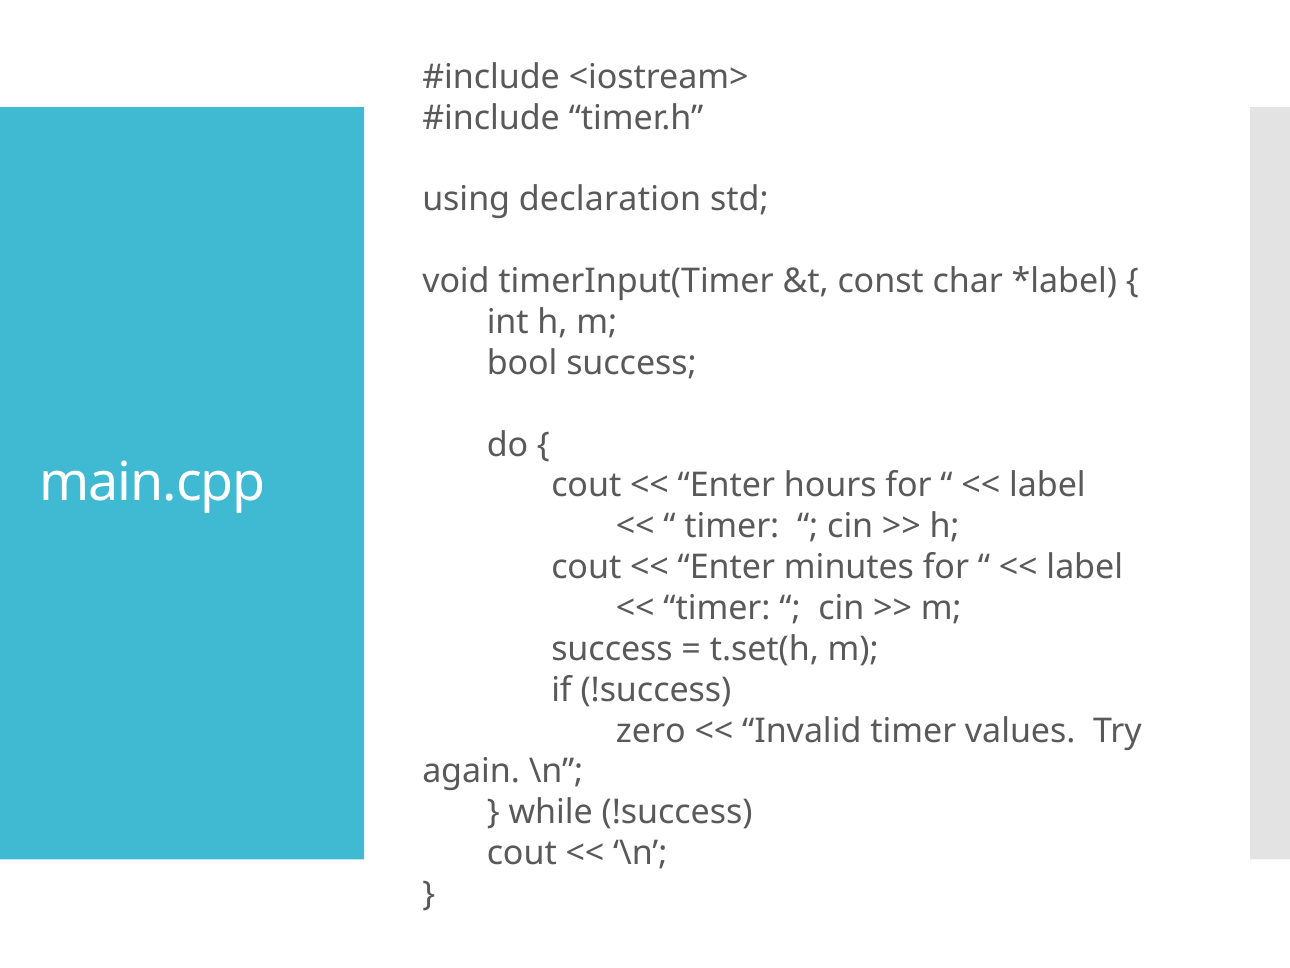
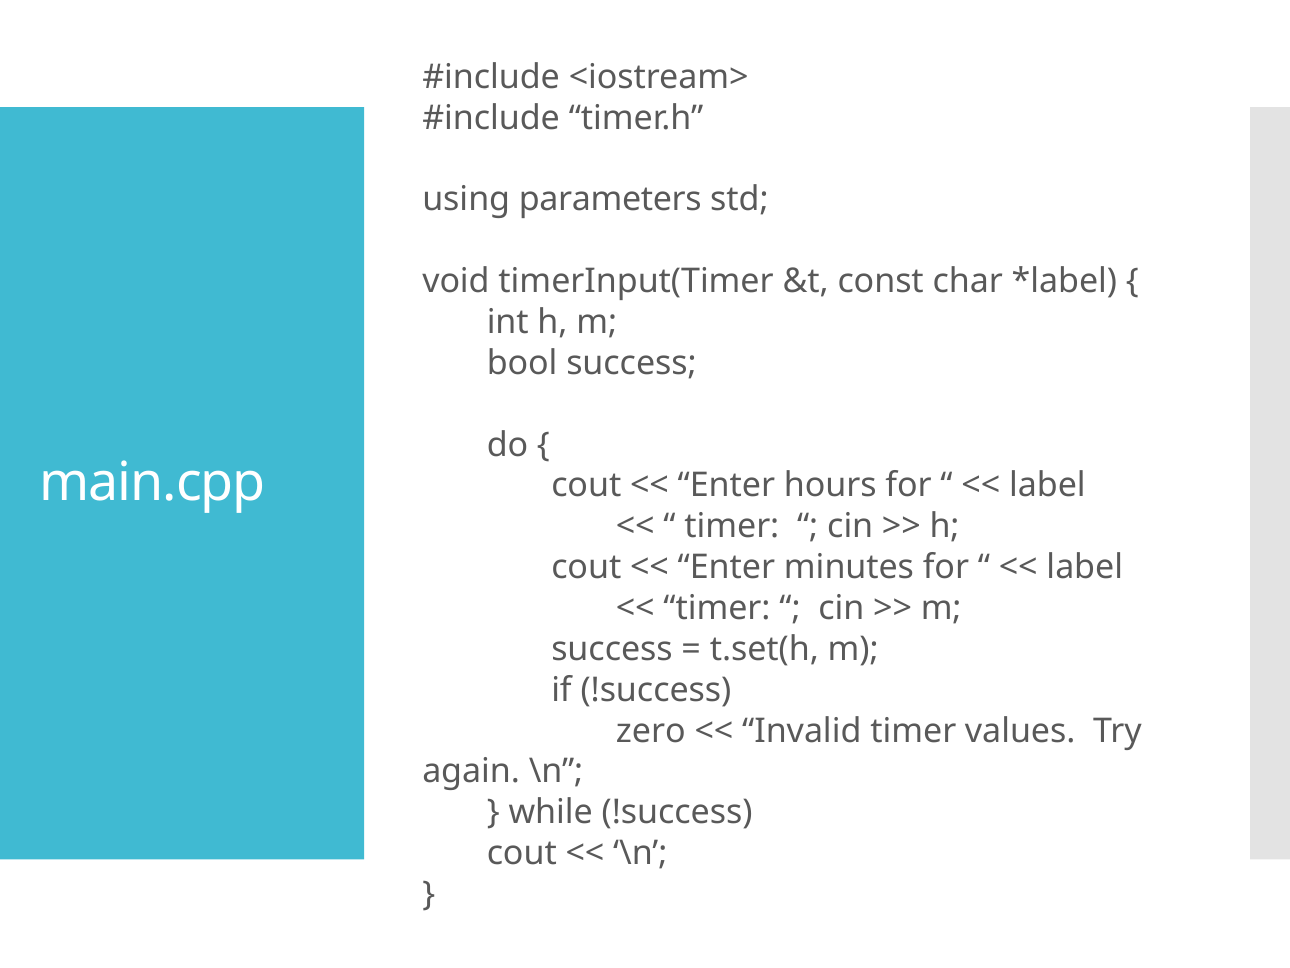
declaration: declaration -> parameters
